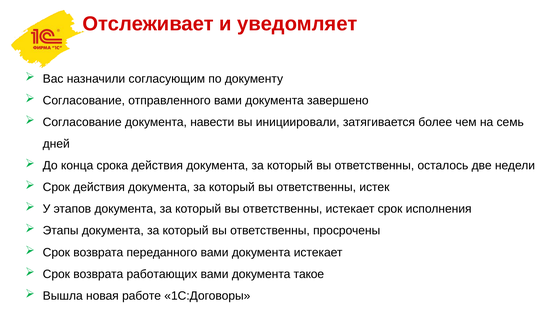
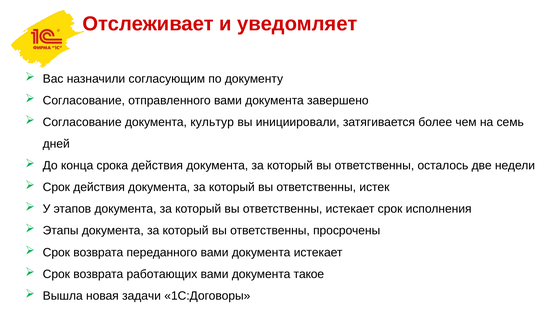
навести: навести -> культур
работе: работе -> задачи
